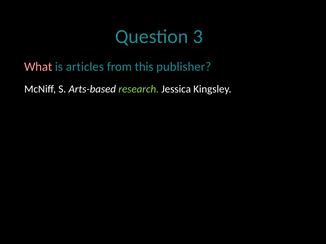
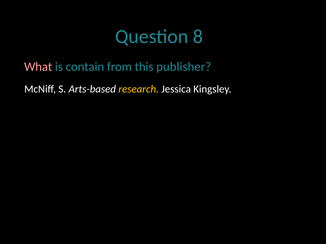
3: 3 -> 8
articles: articles -> contain
research colour: light green -> yellow
